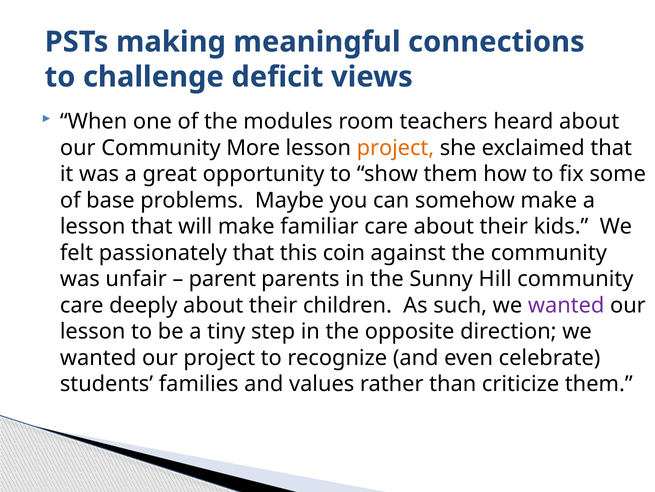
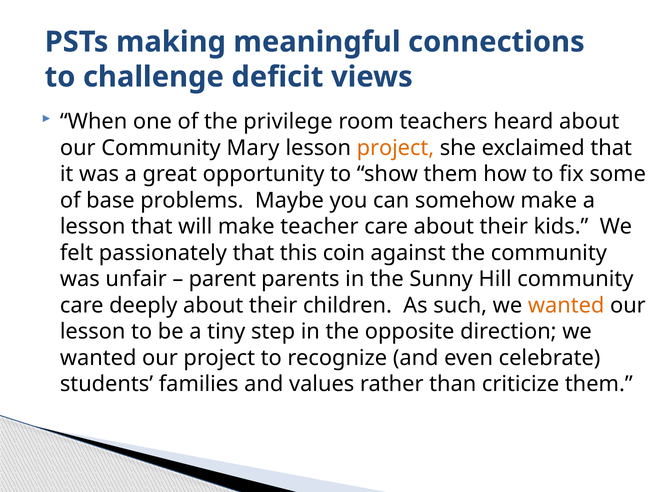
modules: modules -> privilege
More: More -> Mary
familiar: familiar -> teacher
wanted at (566, 305) colour: purple -> orange
